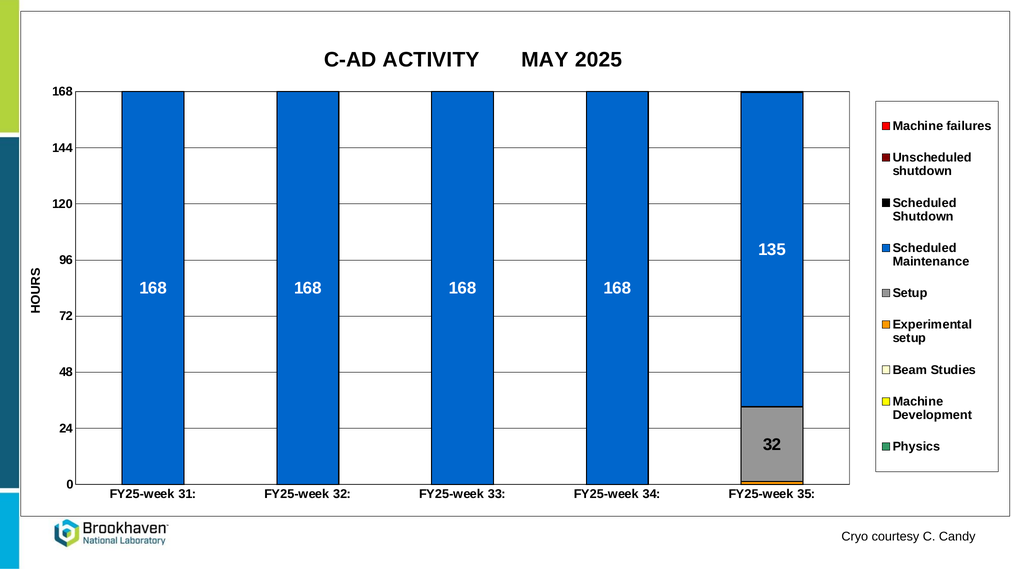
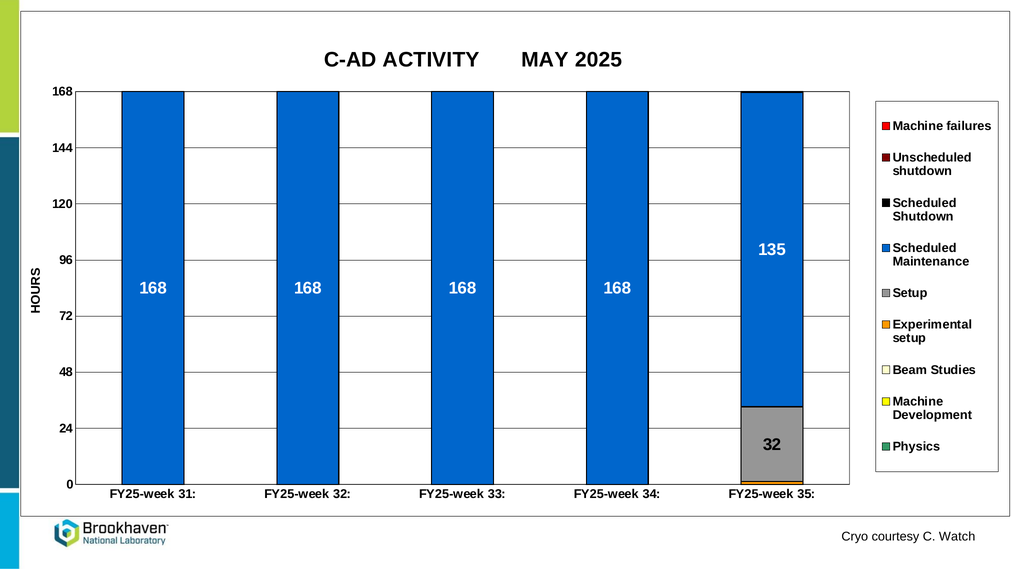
Candy: Candy -> Watch
